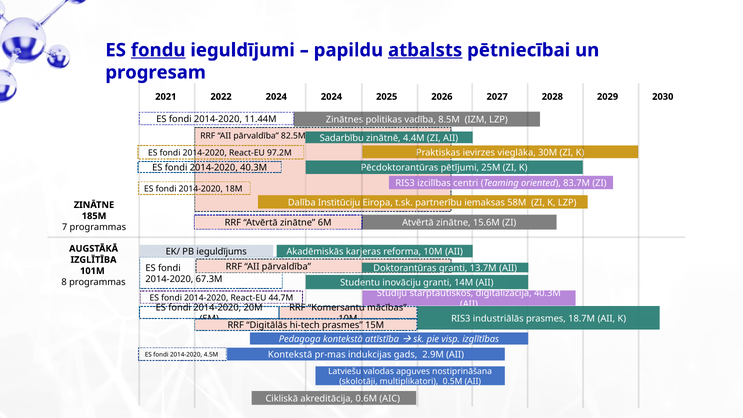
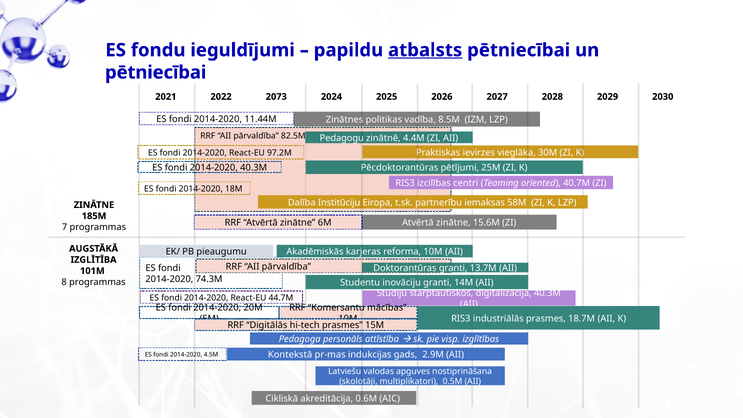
fondu underline: present -> none
progresam at (156, 72): progresam -> pētniecībai
2022 2024: 2024 -> 2073
Sadarbību: Sadarbību -> Pedagogu
83.7M: 83.7M -> 40.7M
ieguldījums: ieguldījums -> pieaugumu
67.3M: 67.3M -> 74.3M
Pedagoga kontekstā: kontekstā -> personāls
